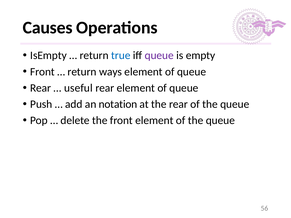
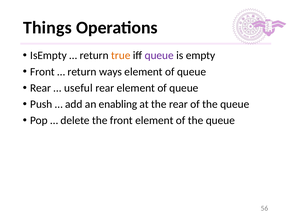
Causes: Causes -> Things
true colour: blue -> orange
notation: notation -> enabling
